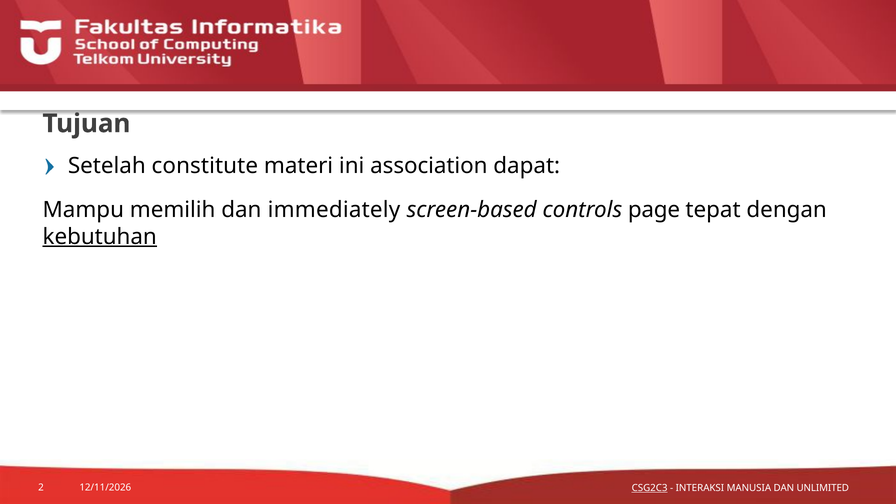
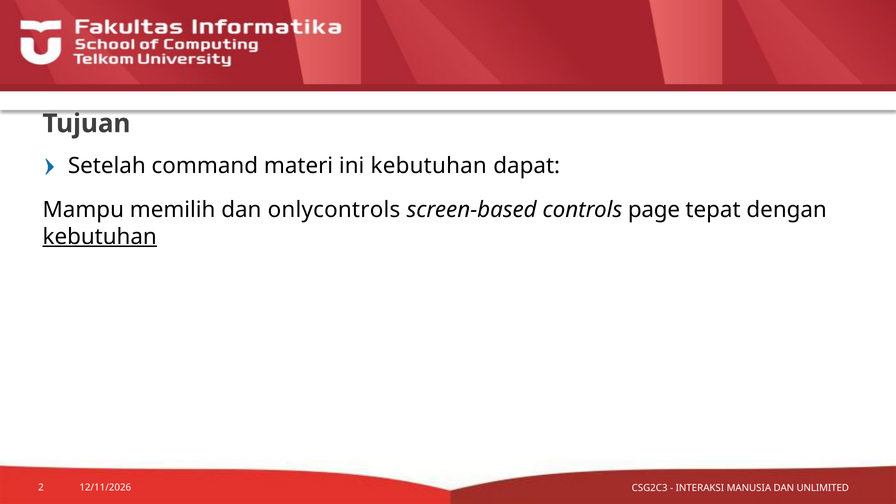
constitute: constitute -> command
ini association: association -> kebutuhan
immediately: immediately -> onlycontrols
CSG2C3 underline: present -> none
